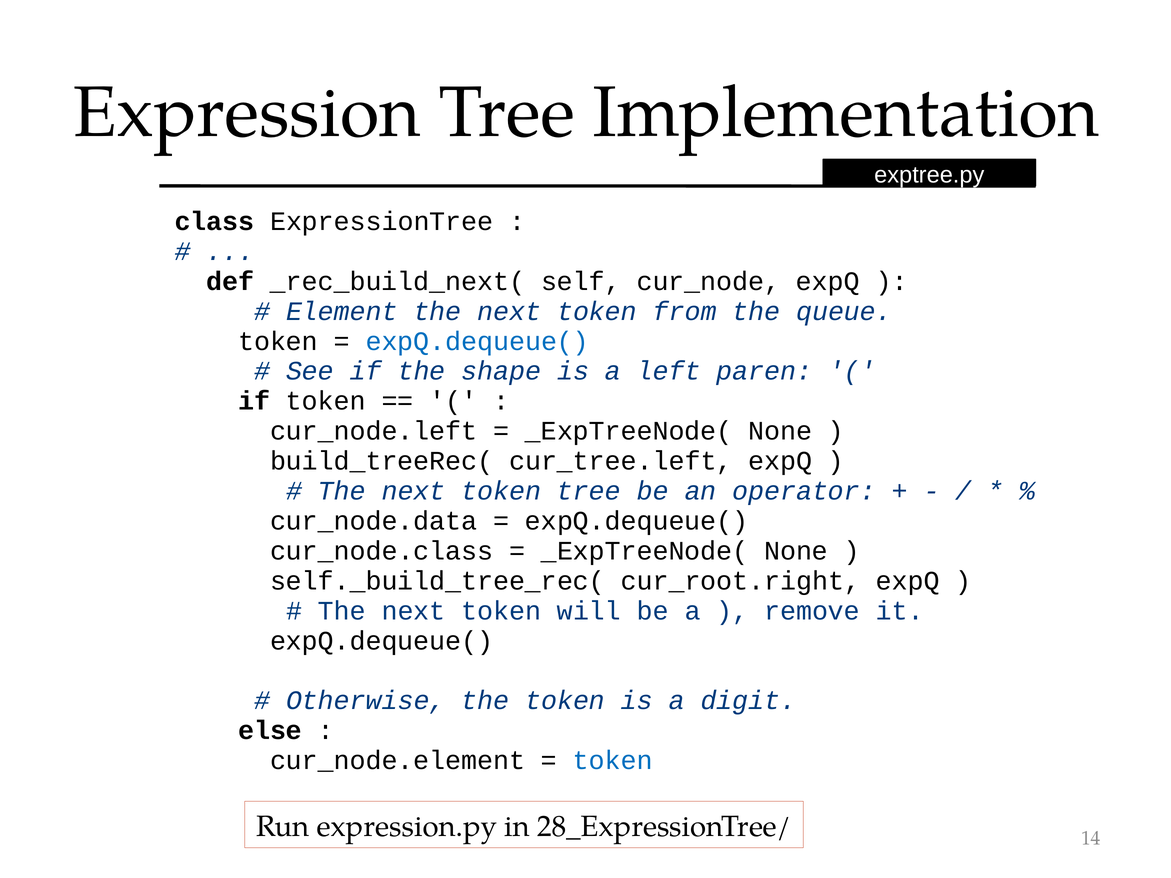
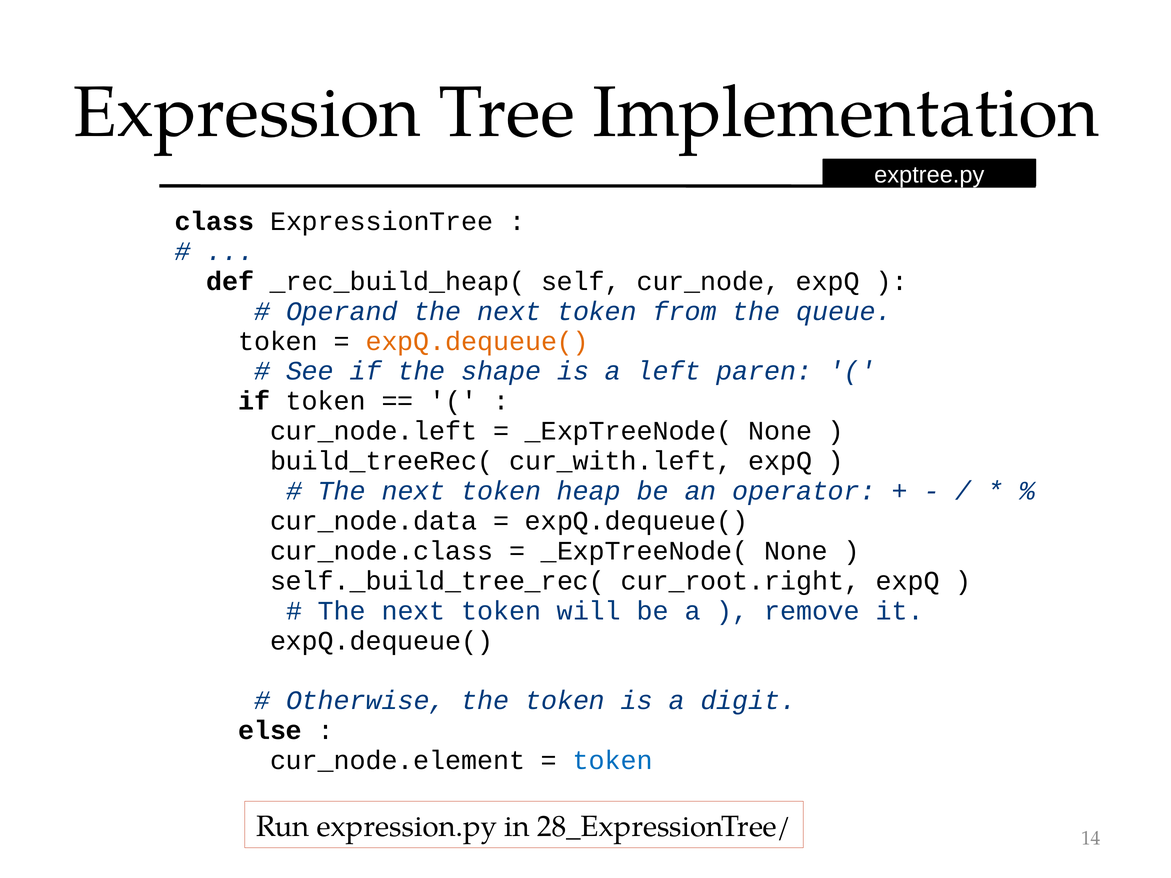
_rec_build_next(: _rec_build_next( -> _rec_build_heap(
Element: Element -> Operand
expQ.dequeue( at (477, 341) colour: blue -> orange
cur_tree.left: cur_tree.left -> cur_with.left
token tree: tree -> heap
